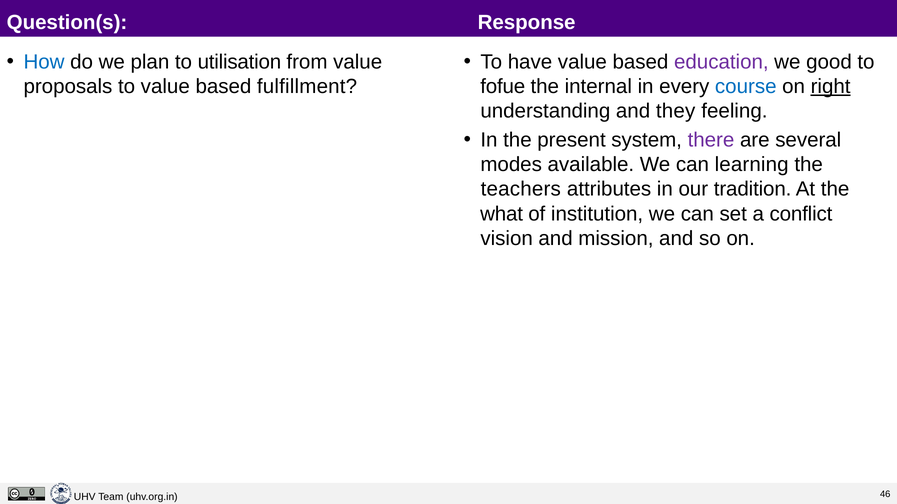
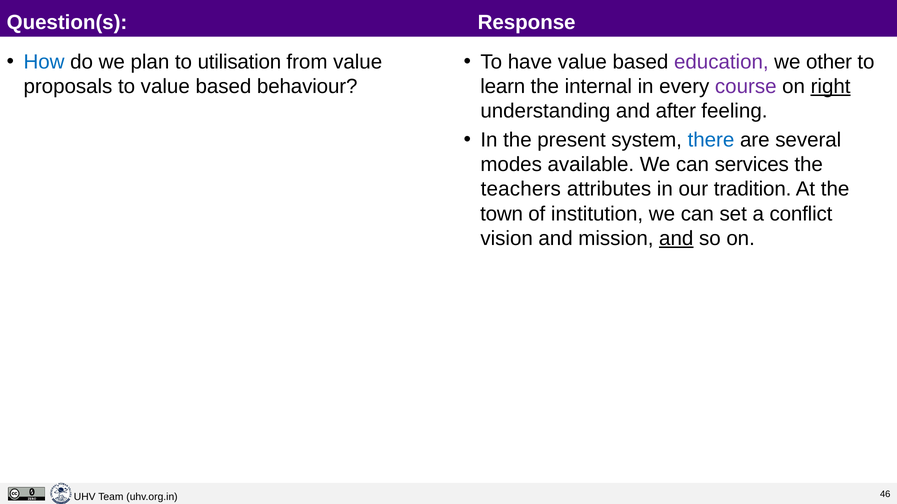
good: good -> other
fulfillment: fulfillment -> behaviour
fofue: fofue -> learn
course colour: blue -> purple
they: they -> after
there colour: purple -> blue
learning: learning -> services
what: what -> town
and at (676, 239) underline: none -> present
